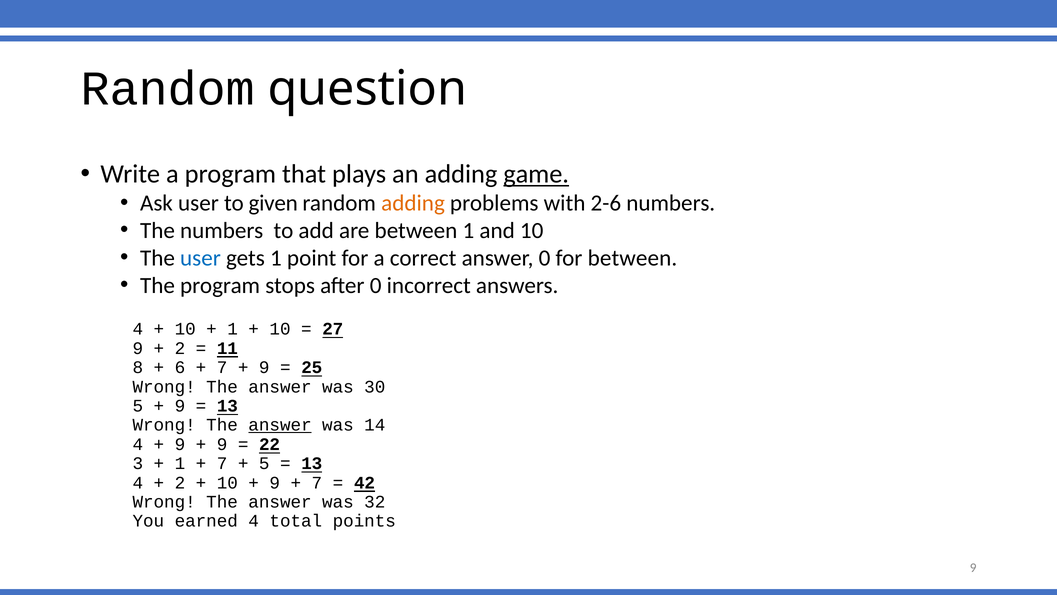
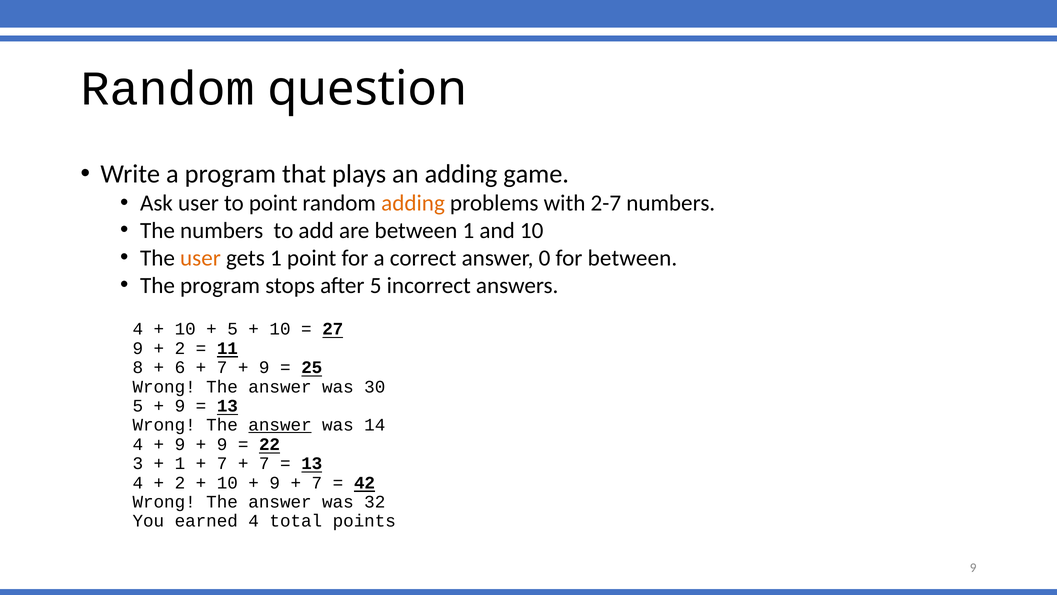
game underline: present -> none
to given: given -> point
2-6: 2-6 -> 2-7
user at (200, 258) colour: blue -> orange
after 0: 0 -> 5
1 at (233, 329): 1 -> 5
5 at (264, 463): 5 -> 7
